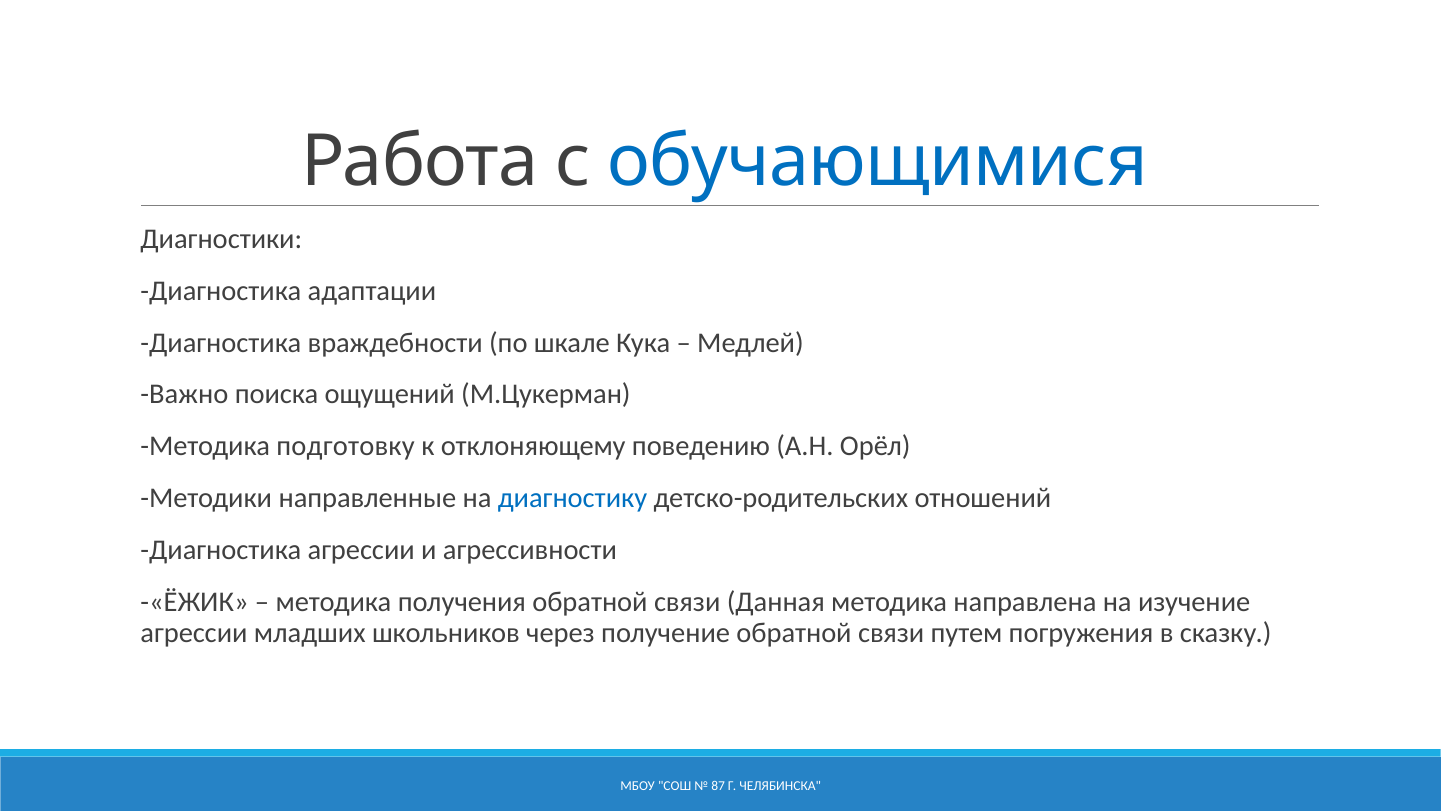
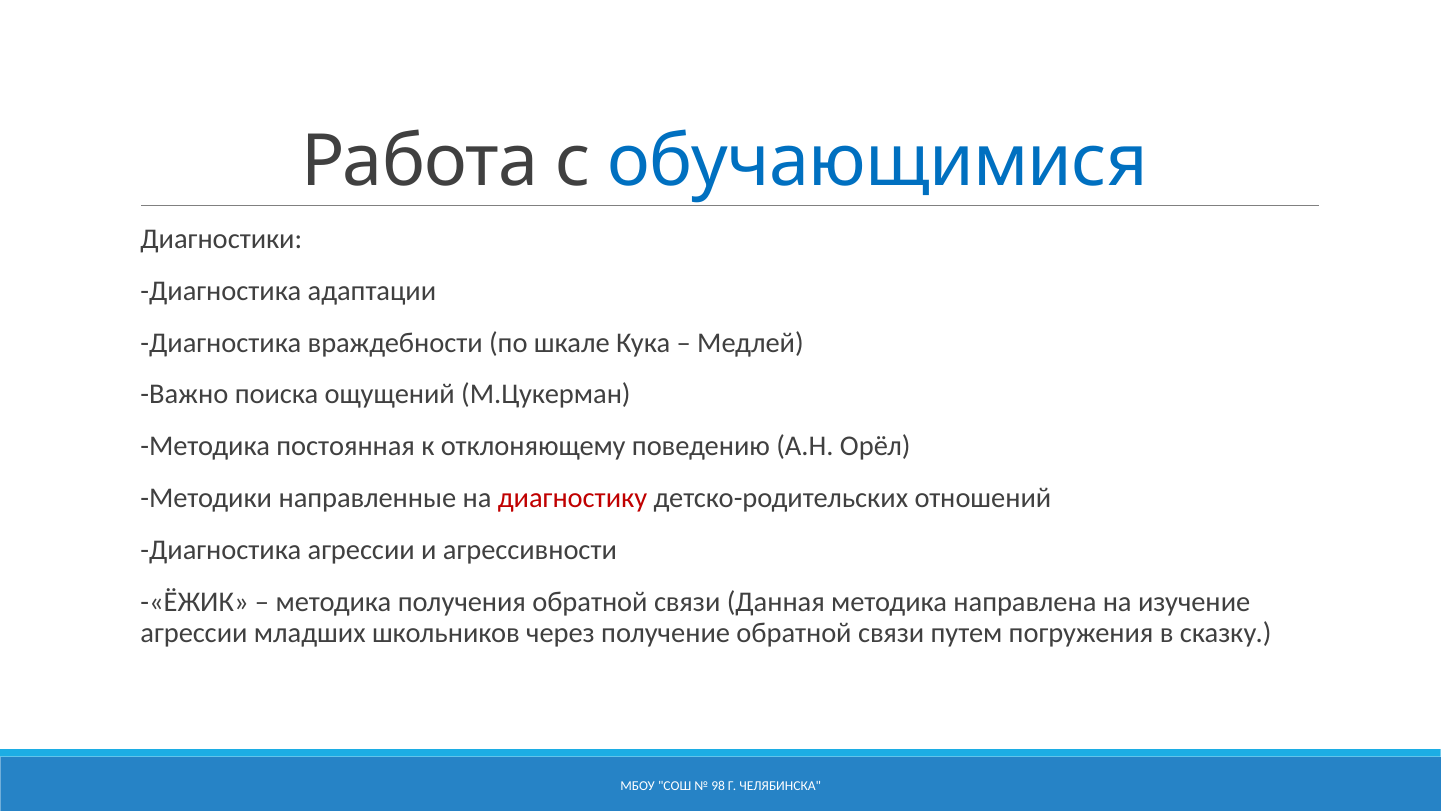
подготовку: подготовку -> постоянная
диагностику colour: blue -> red
87: 87 -> 98
